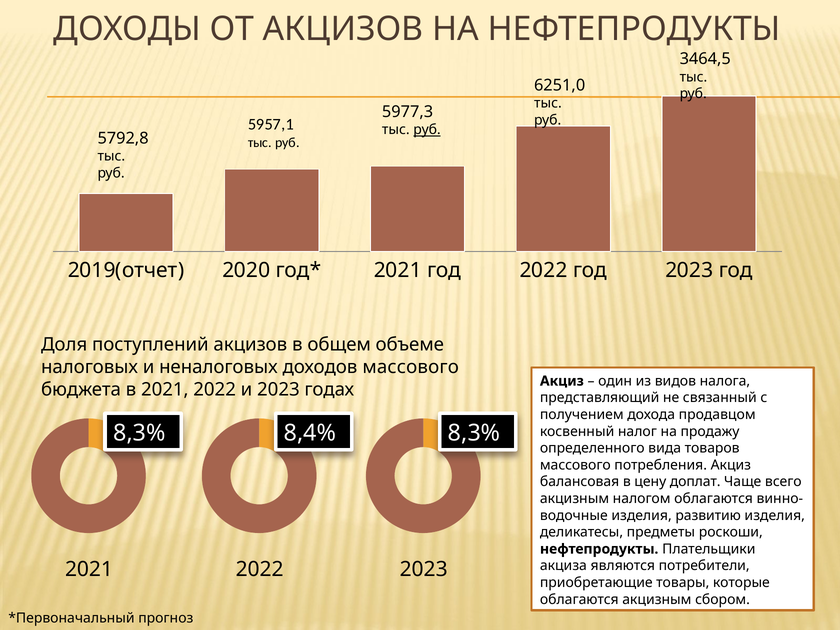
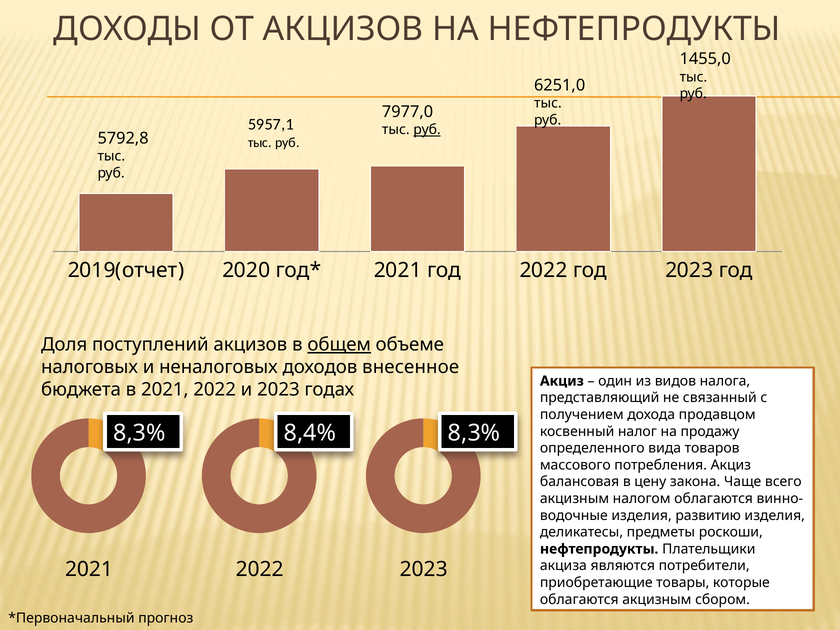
3464,5: 3464,5 -> 1455,0
5977,3: 5977,3 -> 7977,0
общем underline: none -> present
доходов массового: массового -> внесенное
доплат: доплат -> закона
